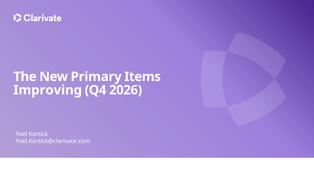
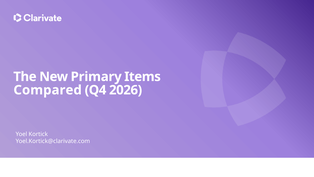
Improving: Improving -> Compared
